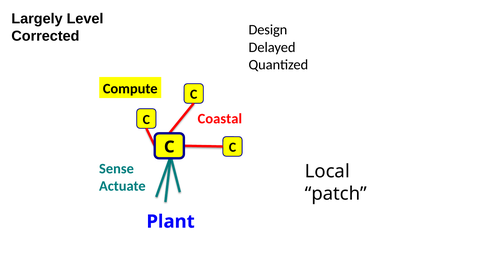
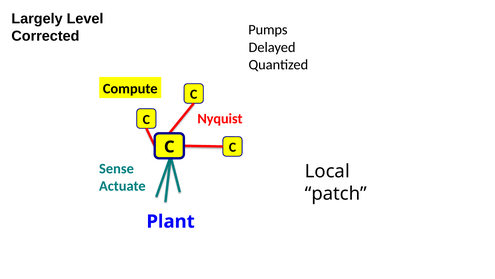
Design: Design -> Pumps
Coastal: Coastal -> Nyquist
